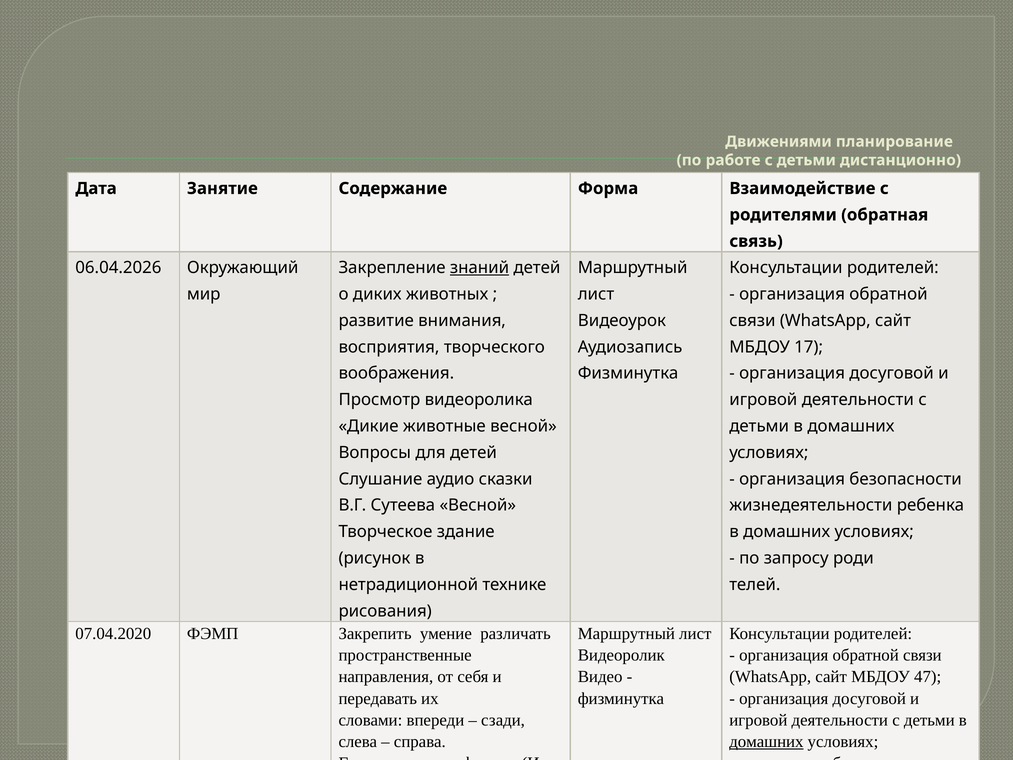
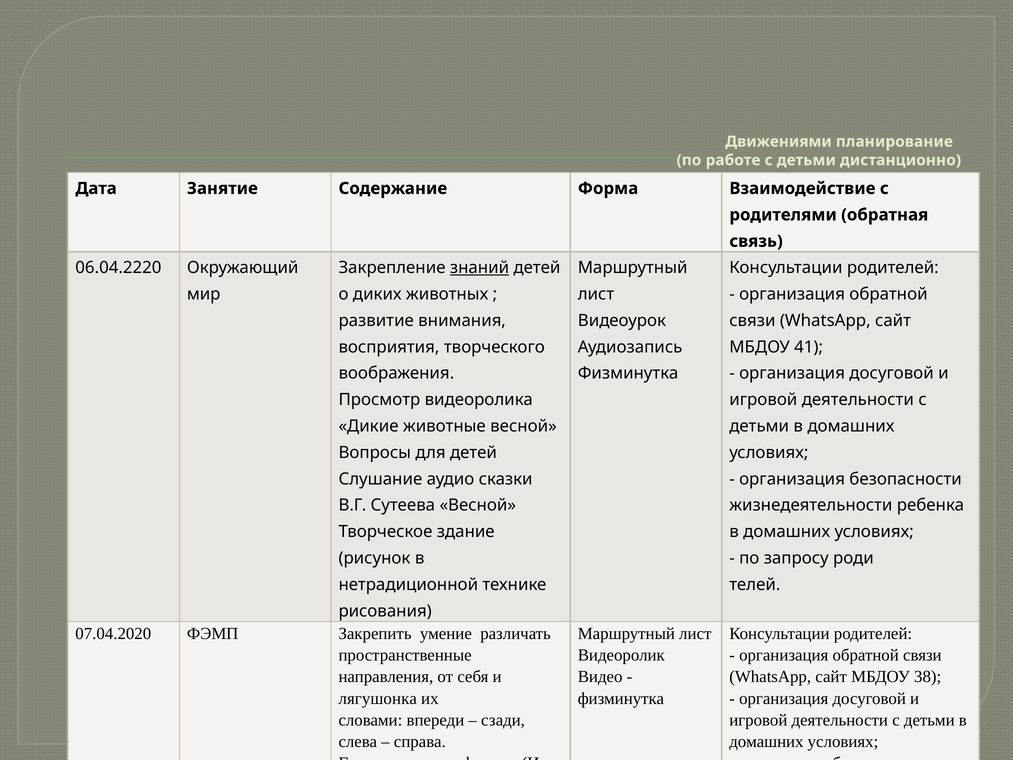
06.04.2026: 06.04.2026 -> 06.04.2220
17: 17 -> 41
47: 47 -> 38
передавать: передавать -> лягушонка
домашних at (766, 741) underline: present -> none
